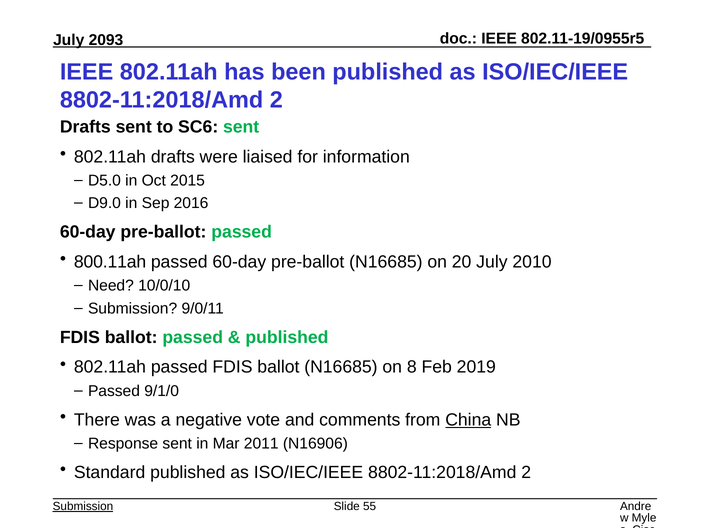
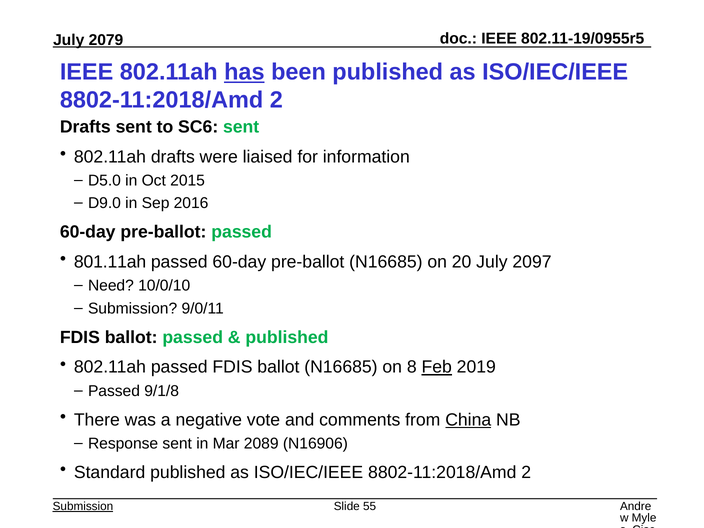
2093: 2093 -> 2079
has underline: none -> present
800.11ah: 800.11ah -> 801.11ah
2010: 2010 -> 2097
Feb underline: none -> present
9/1/0: 9/1/0 -> 9/1/8
2011: 2011 -> 2089
